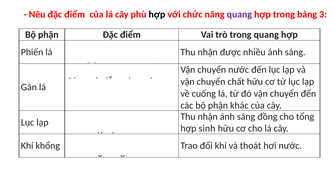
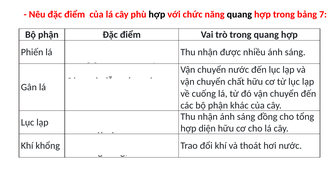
quang at (239, 15) colour: purple -> black
3: 3 -> 7
sinh: sinh -> diện
